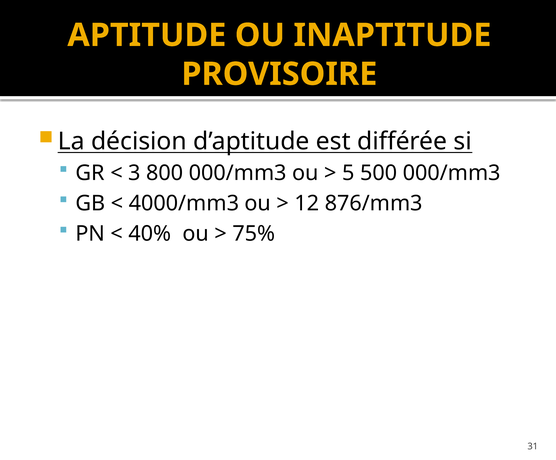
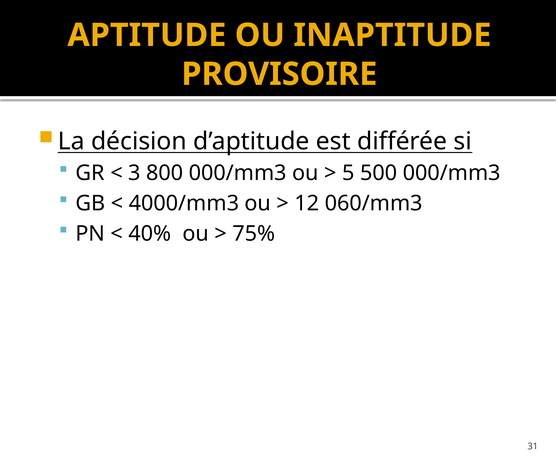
876/mm3: 876/mm3 -> 060/mm3
